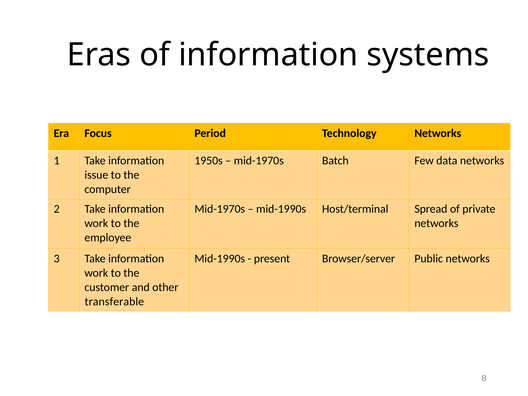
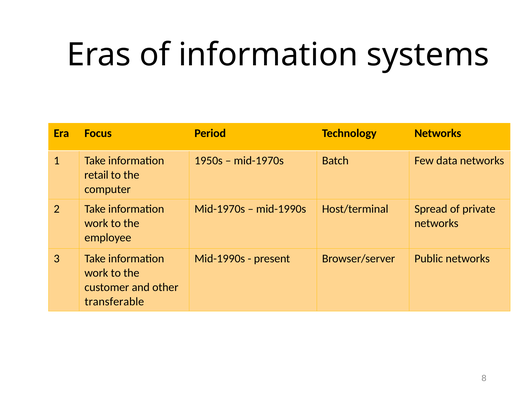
issue: issue -> retail
